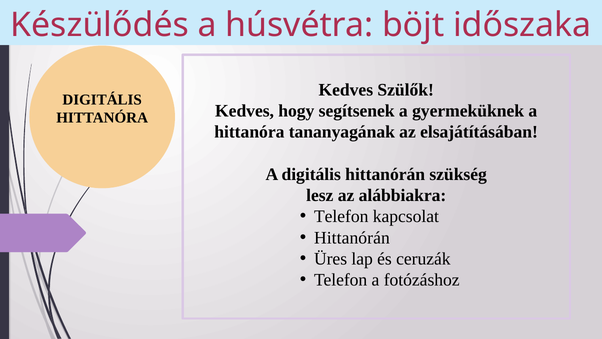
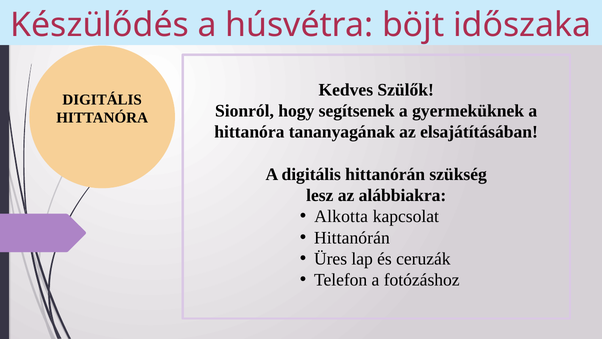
Kedves at (245, 111): Kedves -> Sionról
Telefon at (341, 216): Telefon -> Alkotta
